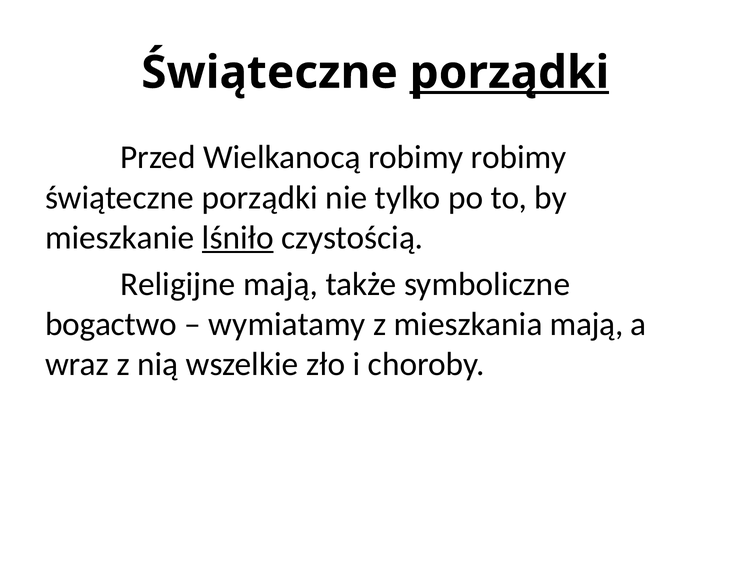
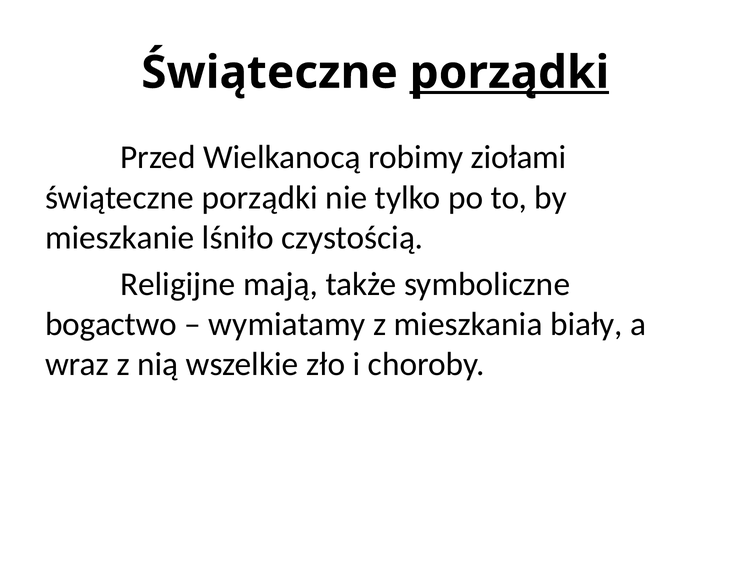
robimy robimy: robimy -> ziołami
lśniło underline: present -> none
mieszkania mają: mają -> biały
